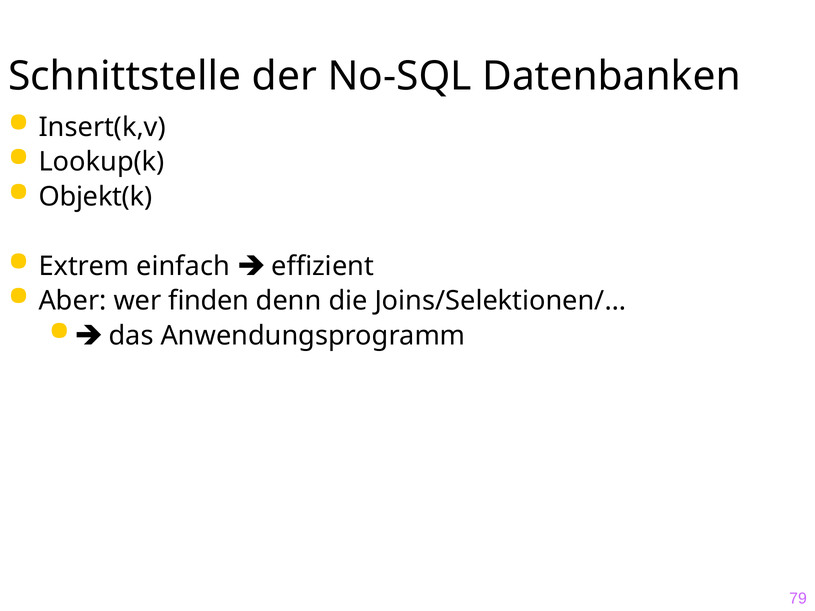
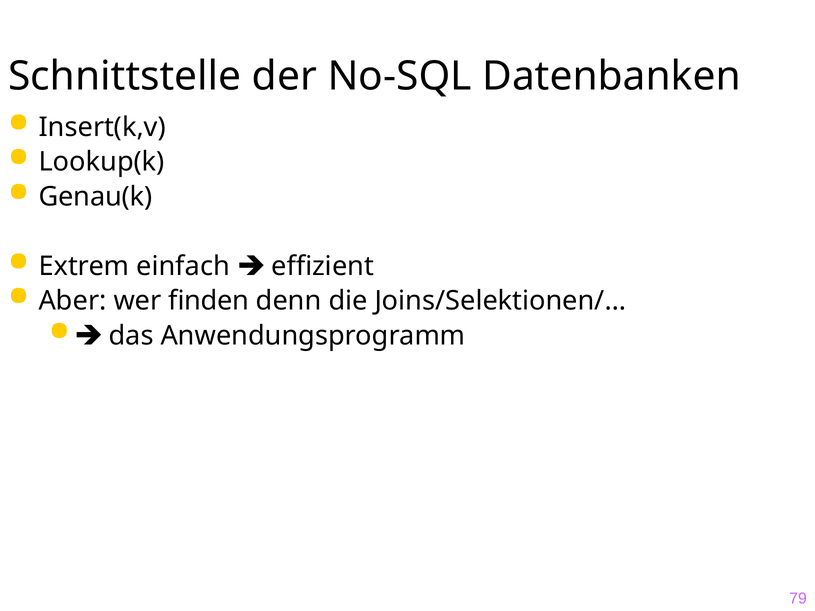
Objekt(k: Objekt(k -> Genau(k
